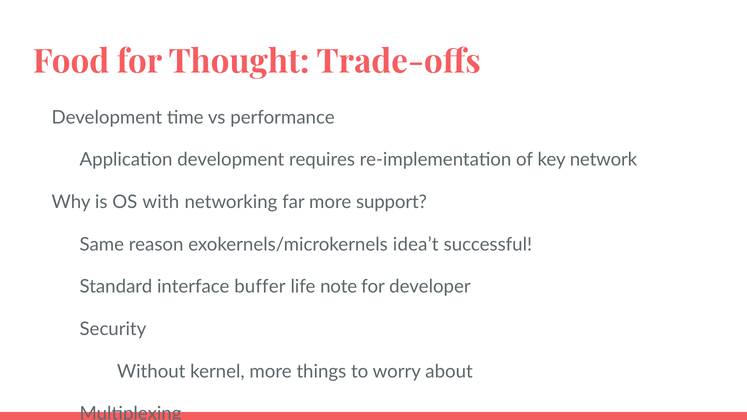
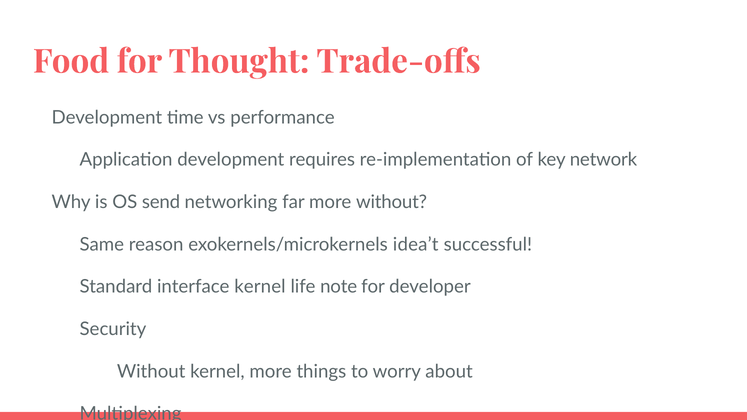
with: with -> send
more support: support -> without
interface buffer: buffer -> kernel
